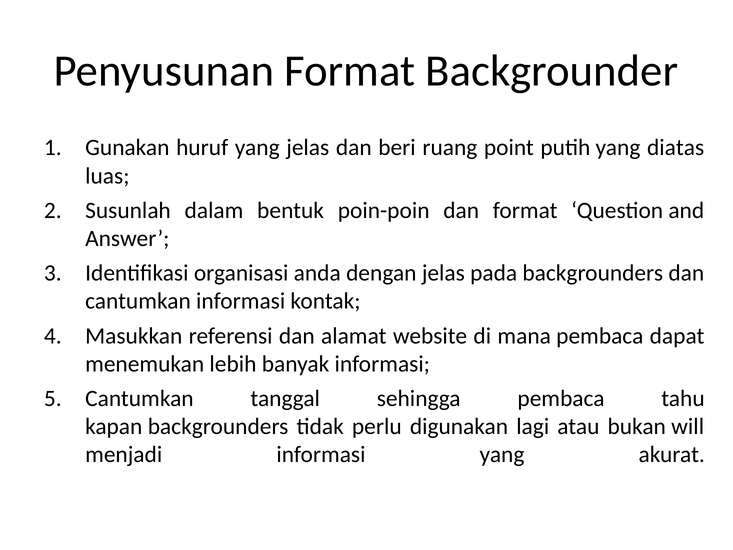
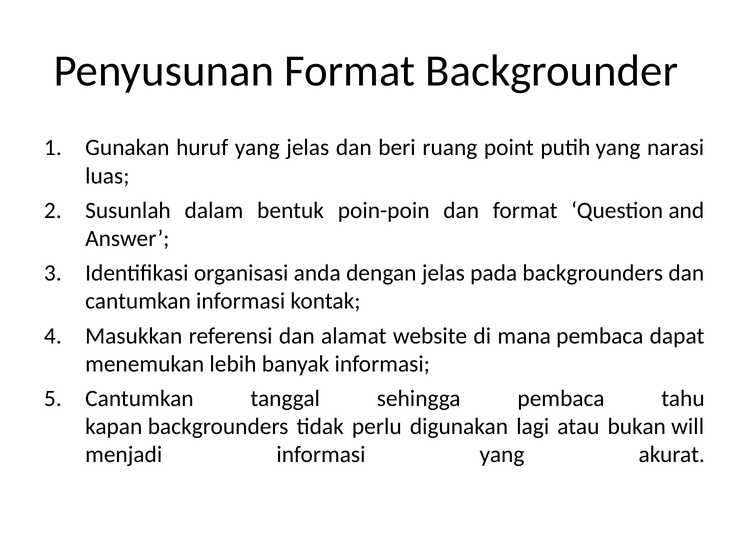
diatas: diatas -> narasi
